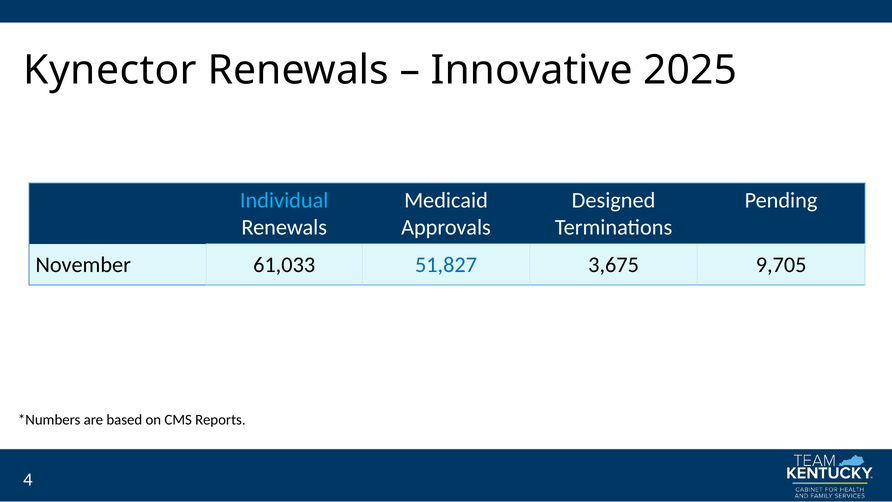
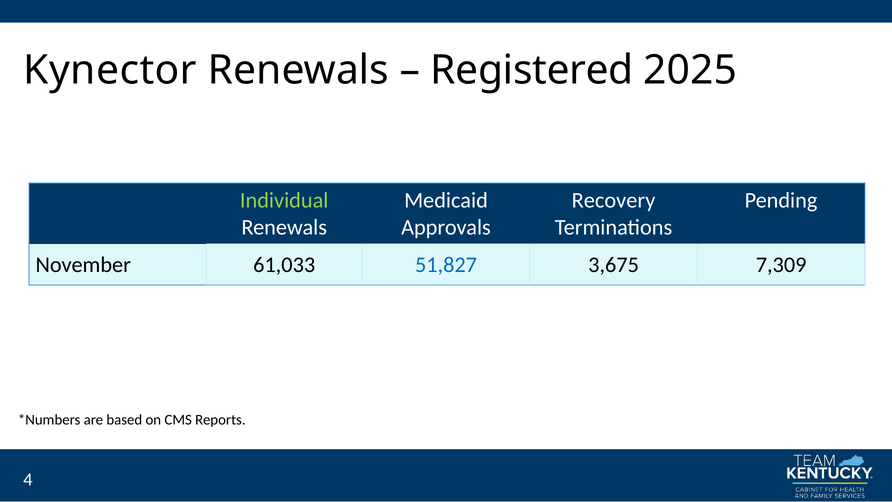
Innovative: Innovative -> Registered
Individual colour: light blue -> light green
Designed: Designed -> Recovery
9,705: 9,705 -> 7,309
